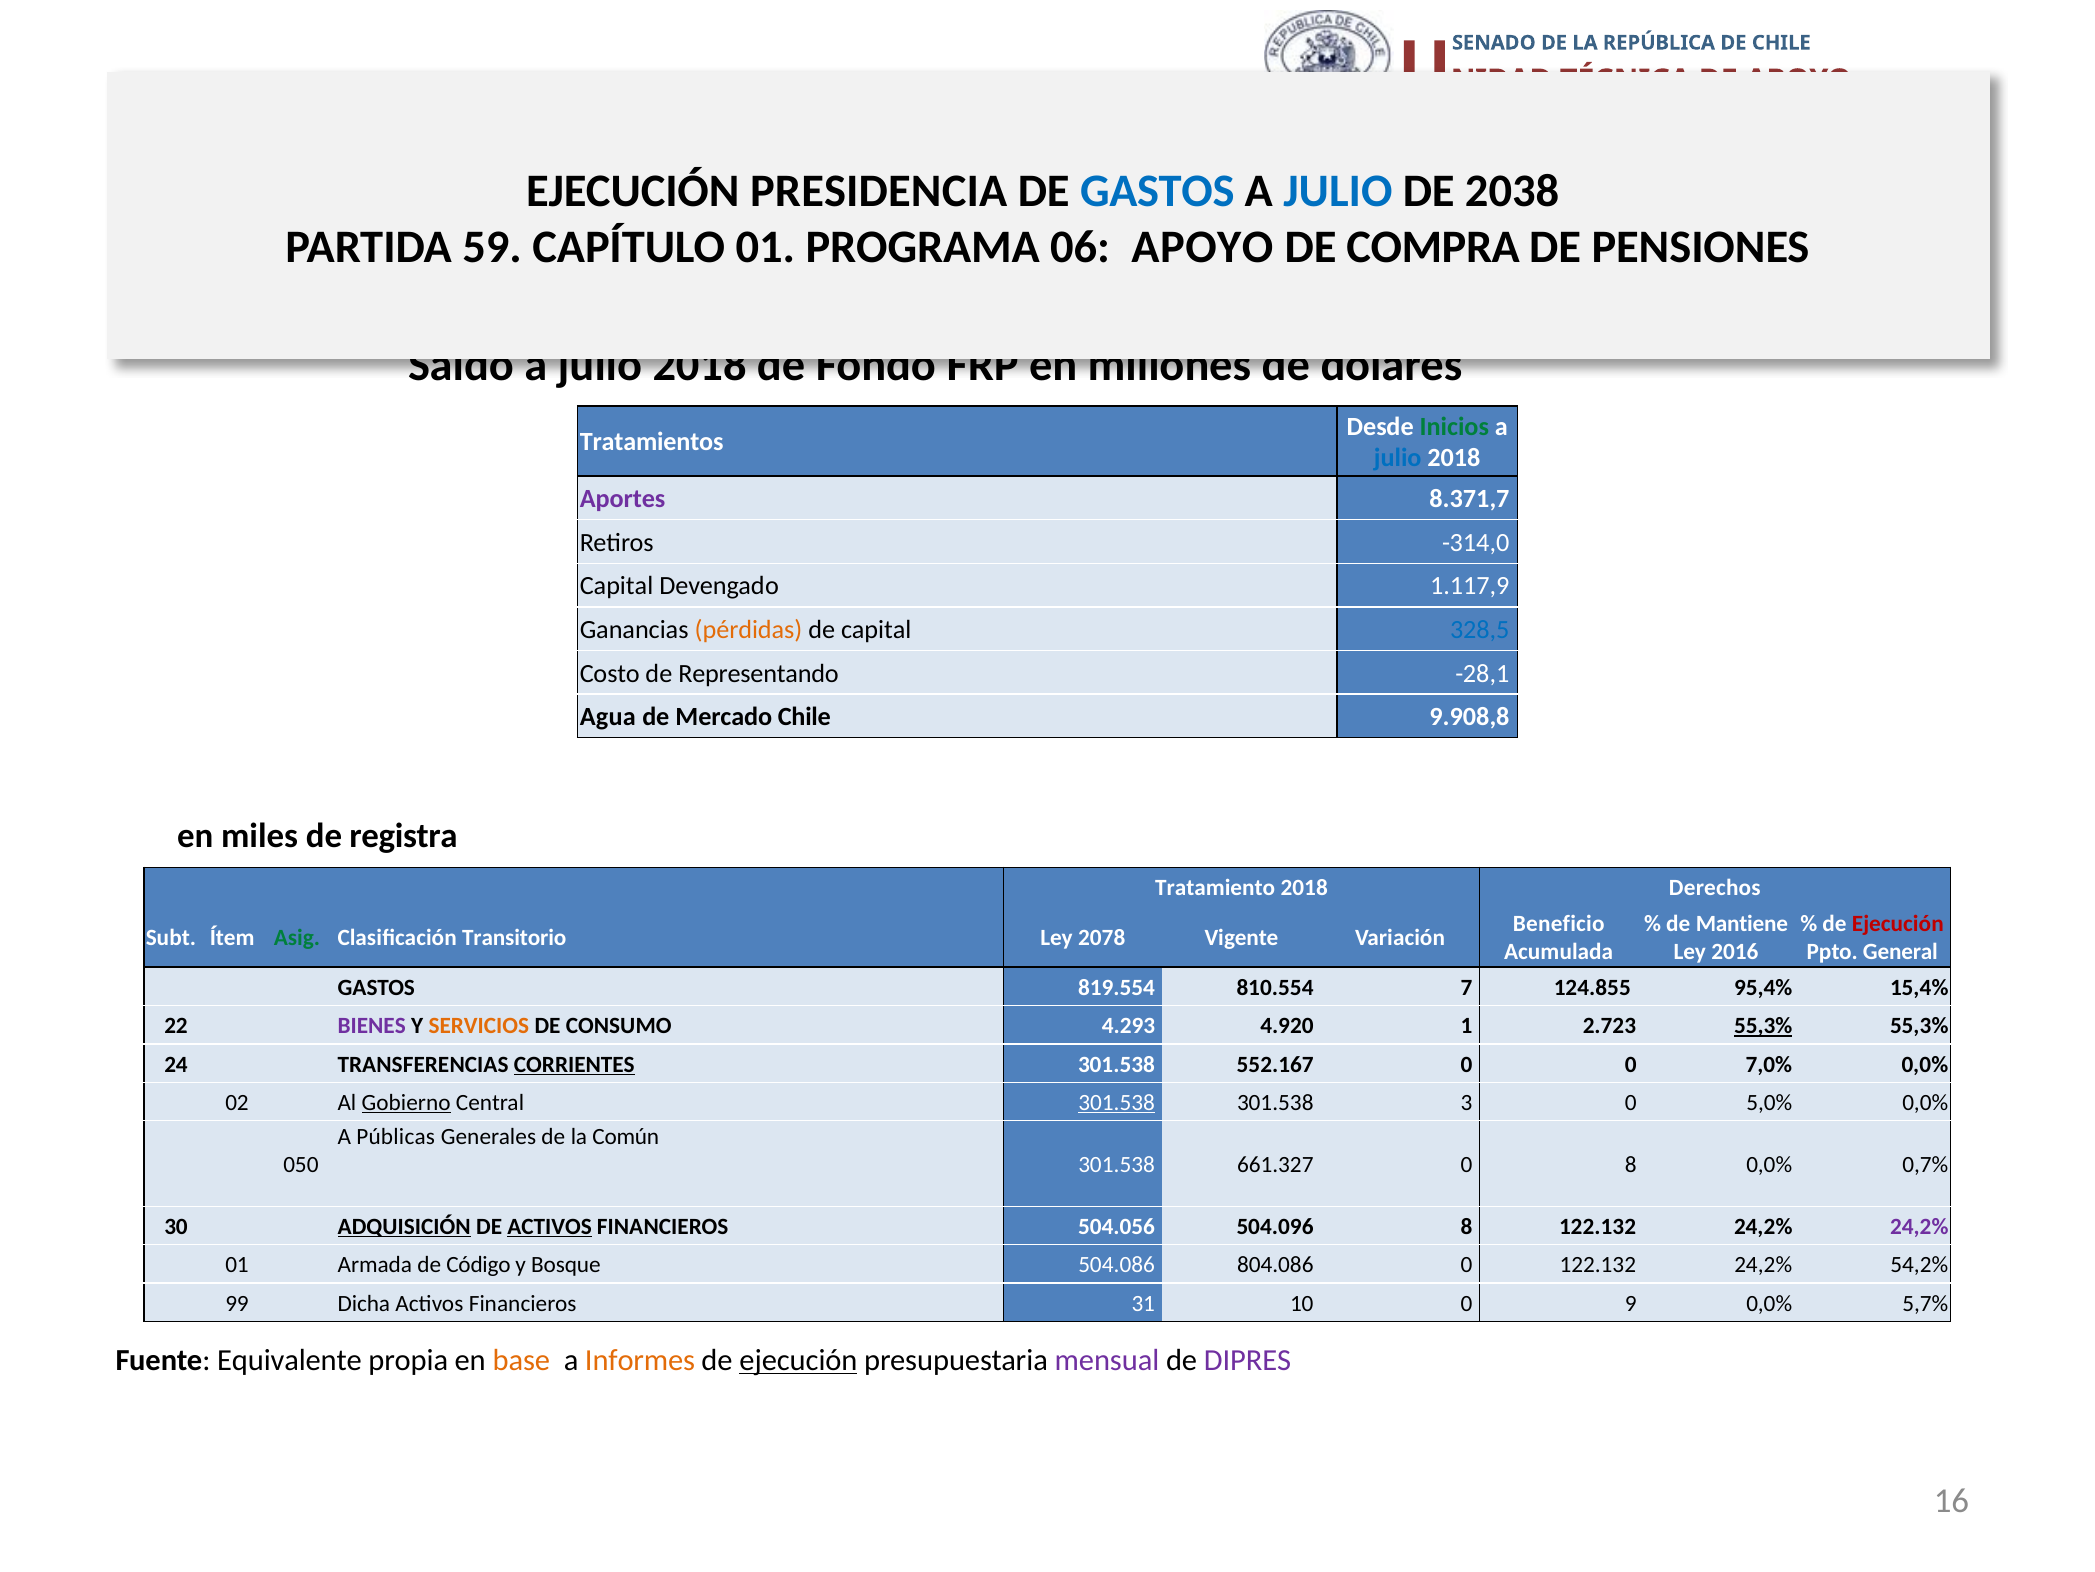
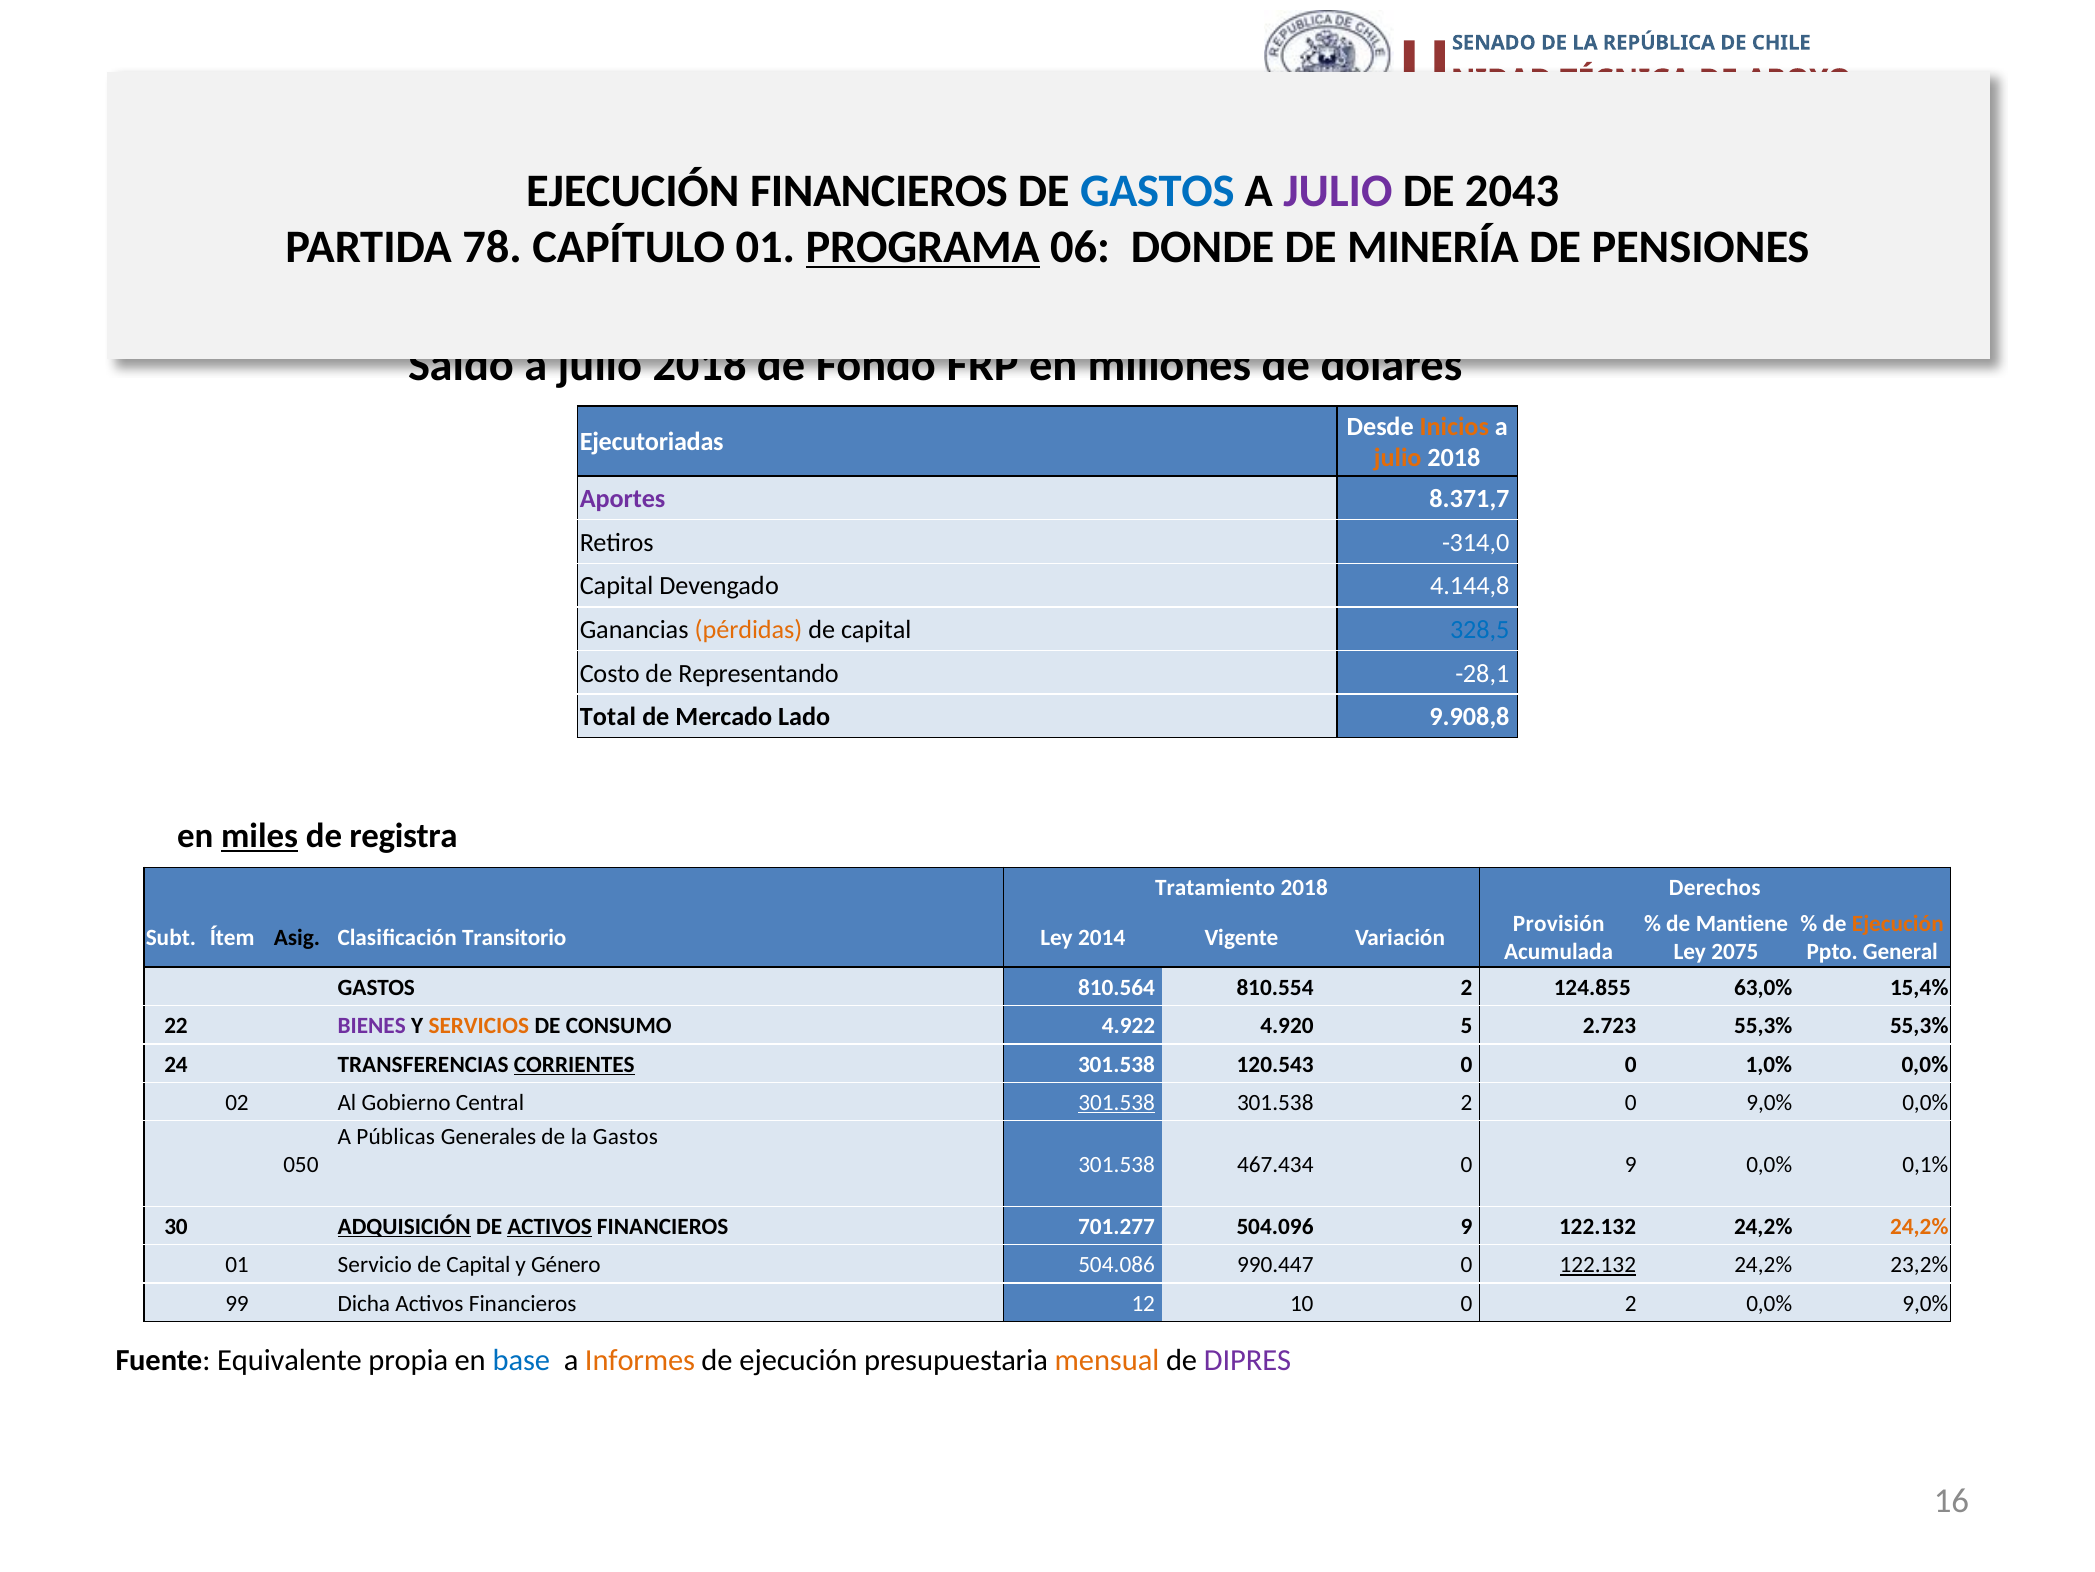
EJECUCIÓN PRESIDENCIA: PRESIDENCIA -> FINANCIEROS
JULIO at (1338, 191) colour: blue -> purple
2038: 2038 -> 2043
59: 59 -> 78
PROGRAMA underline: none -> present
06 APOYO: APOYO -> DONDE
COMPRA: COMPRA -> MINERÍA
Inicios colour: green -> orange
Tratamientos: Tratamientos -> Ejecutoriadas
julio at (1398, 458) colour: blue -> orange
1.117,9: 1.117,9 -> 4.144,8
Agua: Agua -> Total
Mercado Chile: Chile -> Lado
miles underline: none -> present
Beneficio: Beneficio -> Provisión
Ejecución at (1898, 923) colour: red -> orange
Asig colour: green -> black
2078: 2078 -> 2014
2016: 2016 -> 2075
819.554: 819.554 -> 810.564
810.554 7: 7 -> 2
95,4%: 95,4% -> 63,0%
4.293: 4.293 -> 4.922
1: 1 -> 5
55,3% at (1763, 1025) underline: present -> none
552.167: 552.167 -> 120.543
7,0%: 7,0% -> 1,0%
Gobierno underline: present -> none
301.538 3: 3 -> 2
0 5,0%: 5,0% -> 9,0%
la Común: Común -> Gastos
661.327: 661.327 -> 467.434
0 8: 8 -> 9
0,7%: 0,7% -> 0,1%
504.056: 504.056 -> 701.277
504.096 8: 8 -> 9
24,2% at (1919, 1226) colour: purple -> orange
Armada: Armada -> Servicio
Código at (478, 1265): Código -> Capital
Bosque: Bosque -> Género
804.086: 804.086 -> 990.447
122.132 at (1598, 1265) underline: none -> present
54,2%: 54,2% -> 23,2%
31: 31 -> 12
0 9: 9 -> 2
0,0% 5,7%: 5,7% -> 9,0%
base colour: orange -> blue
ejecución at (798, 1360) underline: present -> none
mensual colour: purple -> orange
